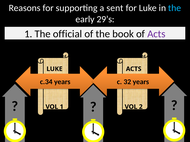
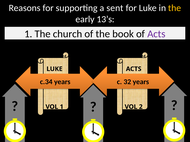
the at (175, 8) colour: light blue -> yellow
29’s: 29’s -> 13’s
official: official -> church
